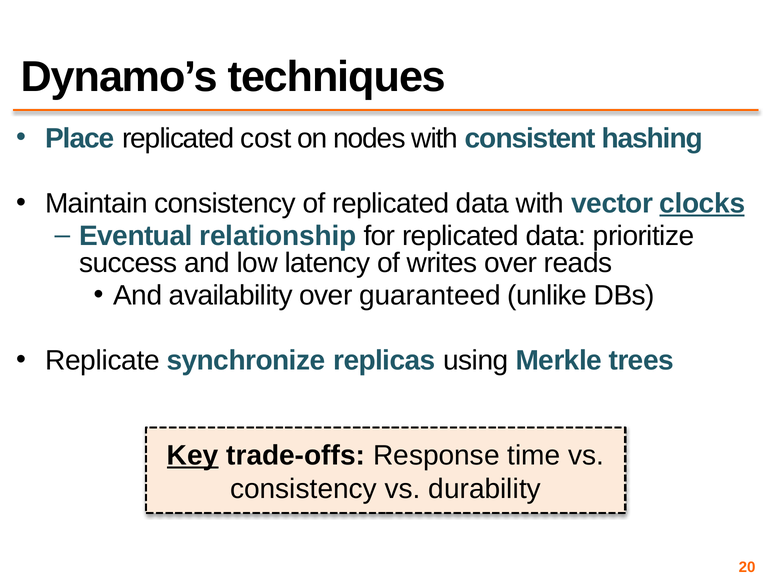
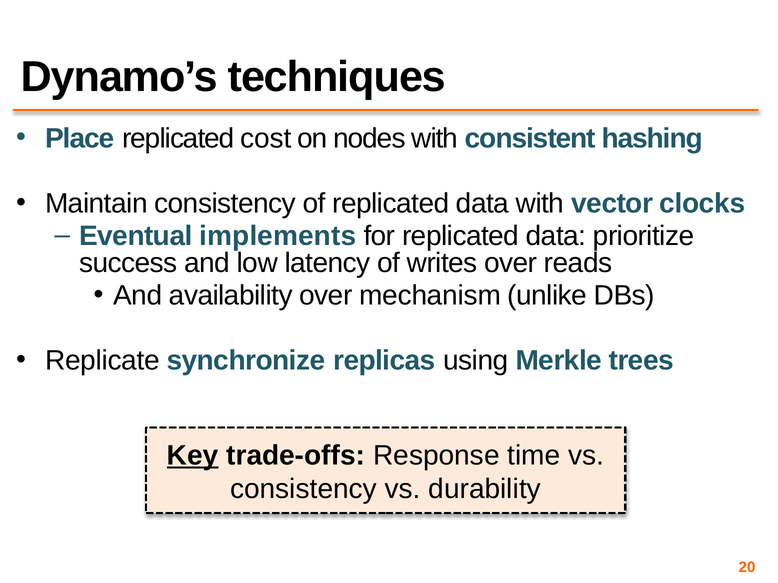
clocks underline: present -> none
relationship: relationship -> implements
guaranteed: guaranteed -> mechanism
